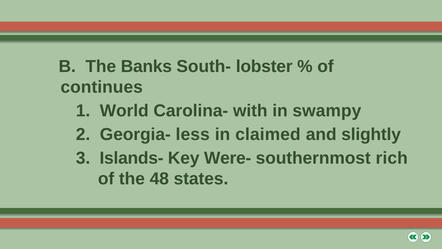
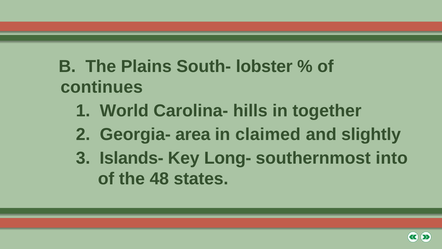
Banks: Banks -> Plains
with: with -> hills
swampy: swampy -> together
less: less -> area
Were-: Were- -> Long-
rich: rich -> into
